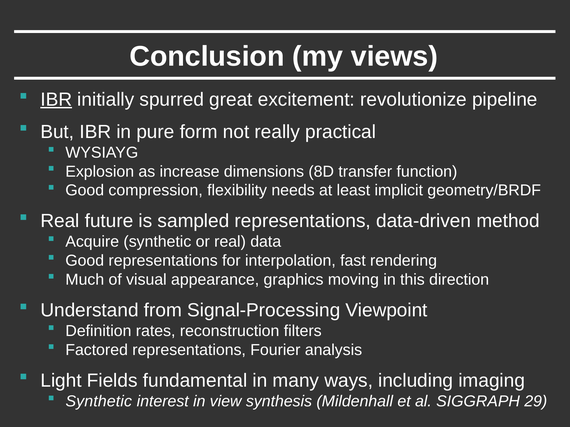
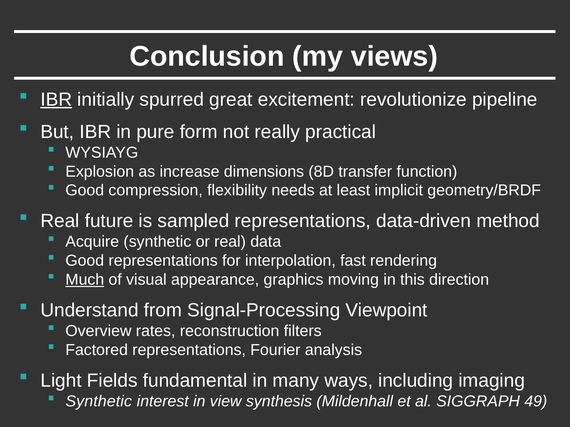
Much underline: none -> present
Definition: Definition -> Overview
29: 29 -> 49
